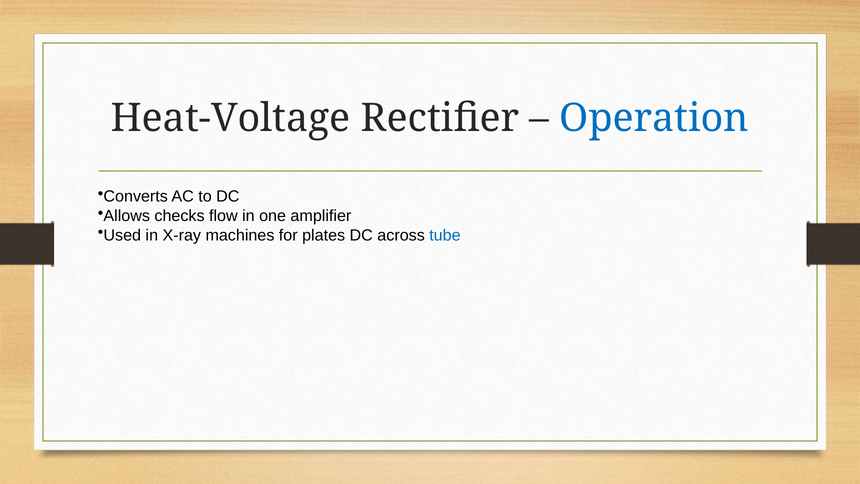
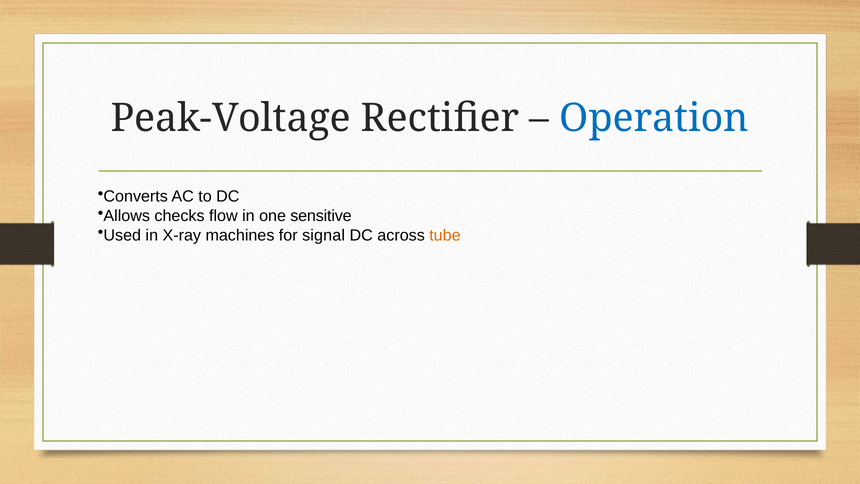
Heat-Voltage: Heat-Voltage -> Peak-Voltage
amplifier: amplifier -> sensitive
plates: plates -> signal
tube colour: blue -> orange
